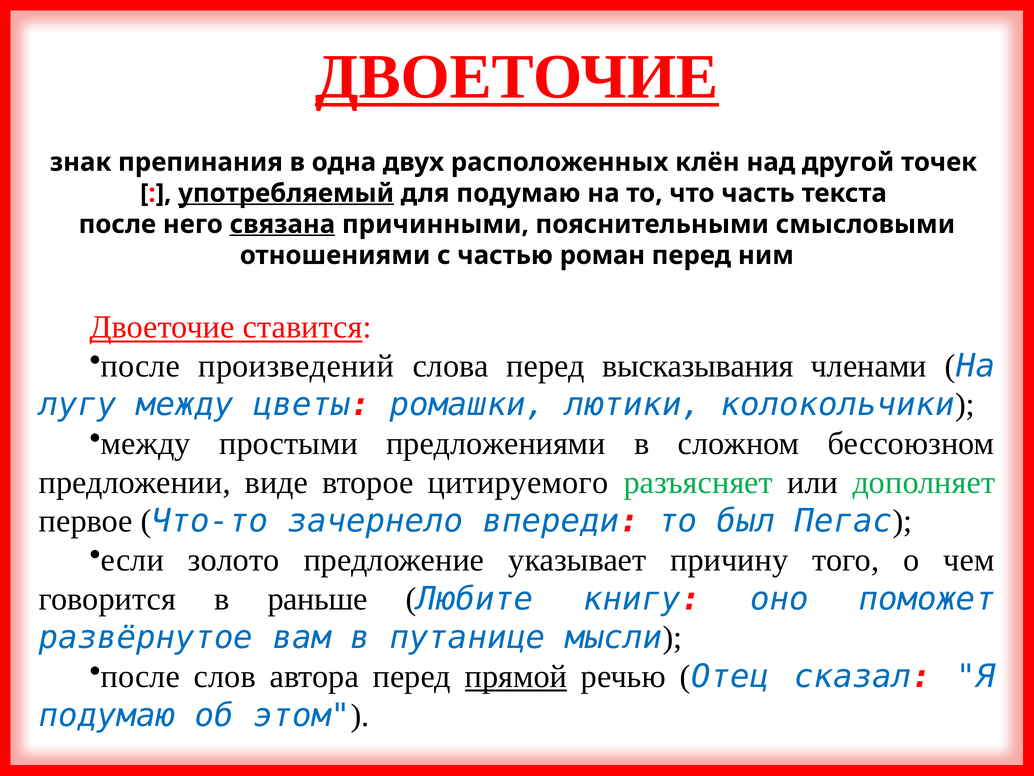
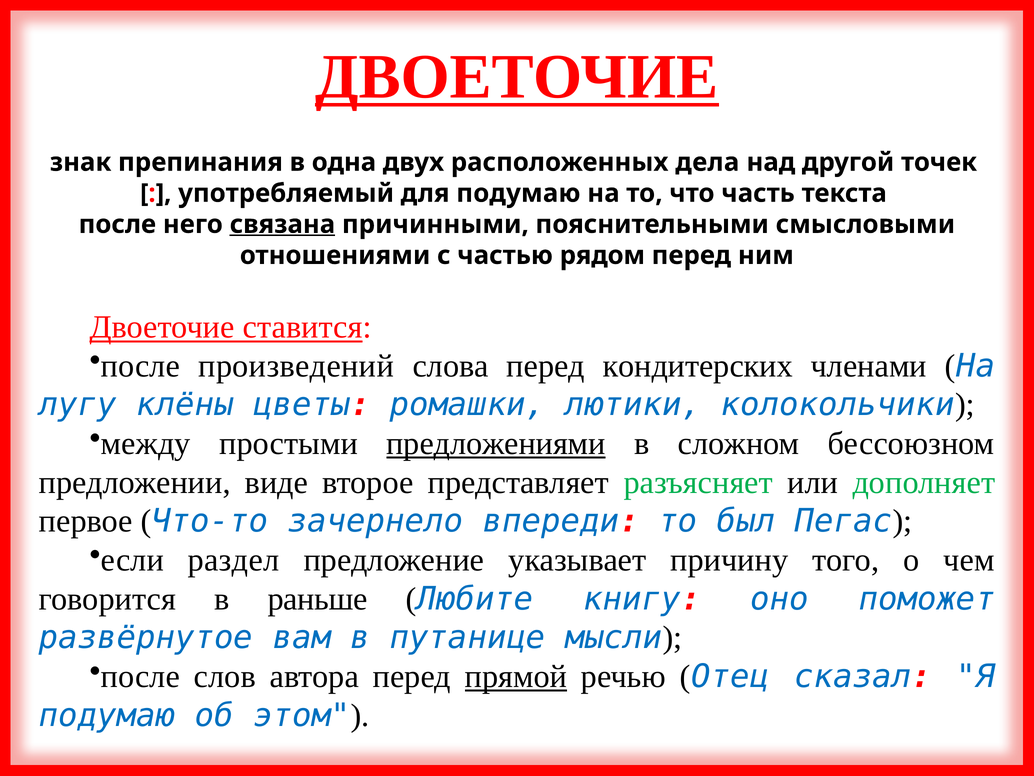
клён: клён -> дела
употребляемый underline: present -> none
роман: роман -> рядом
высказывания: высказывания -> кондитерских
лугу между: между -> клёны
предложениями underline: none -> present
цитируемого: цитируемого -> представляет
золото: золото -> раздел
